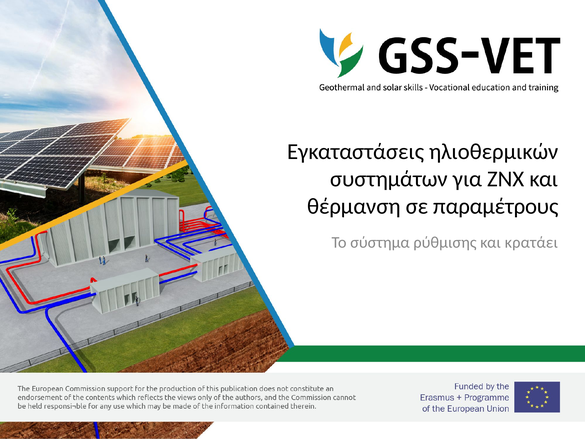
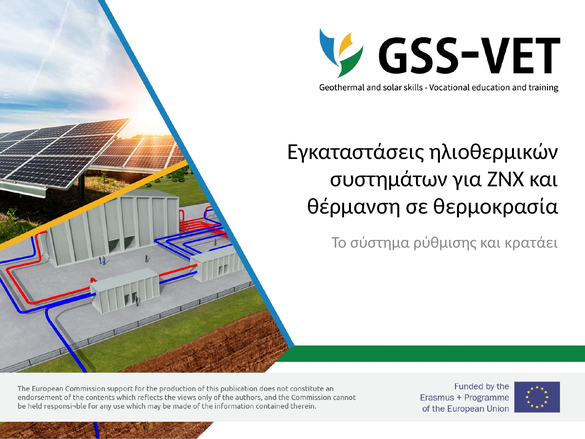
παραμέτρους: παραμέτρους -> θερμοκρασία
